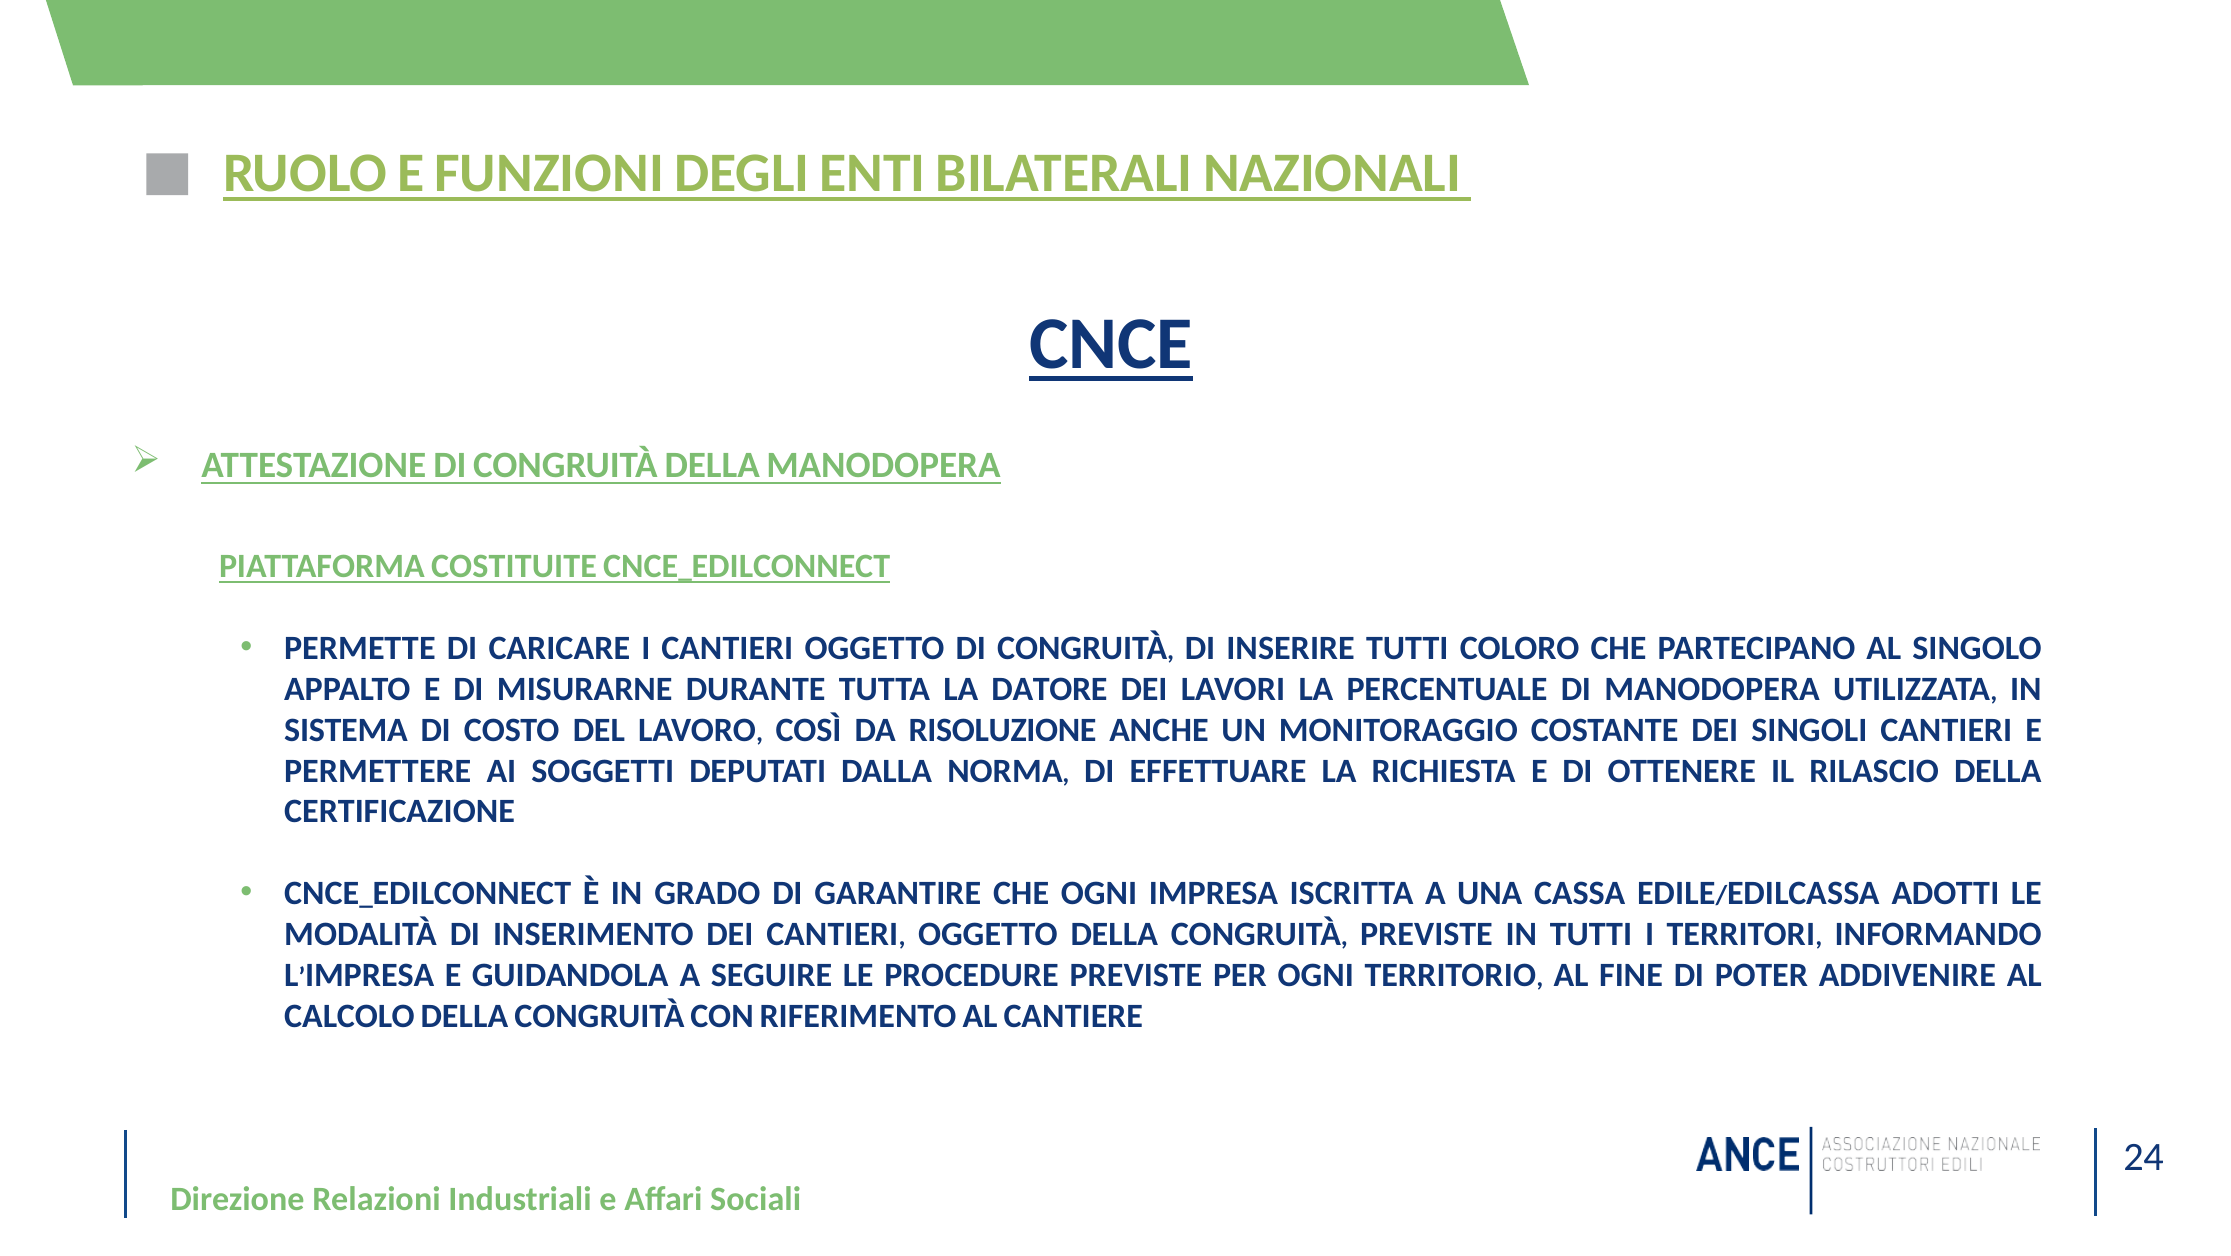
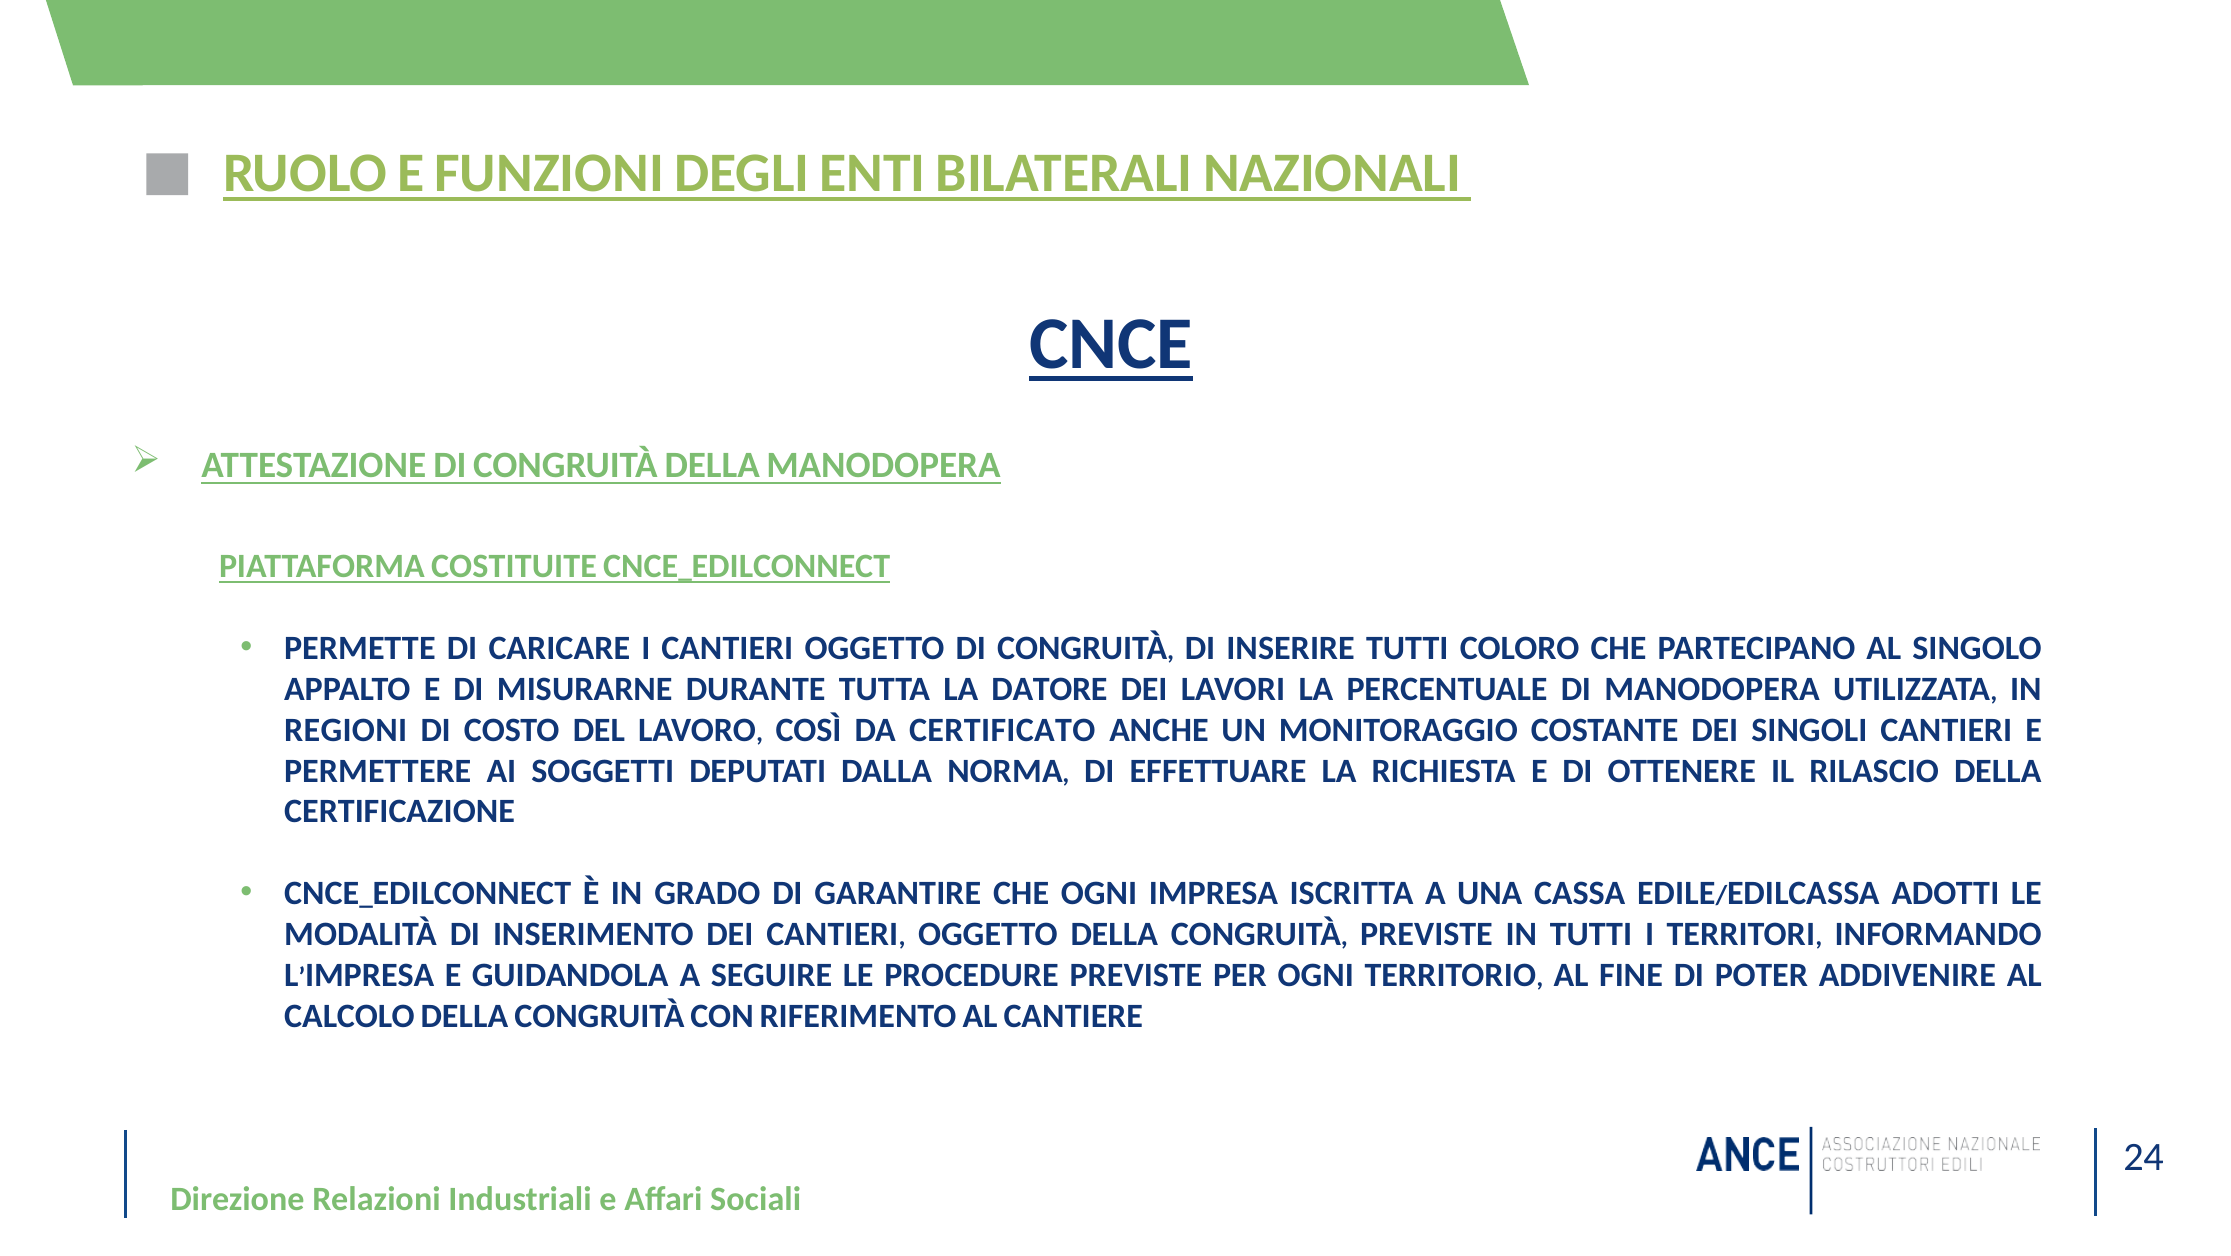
SISTEMA: SISTEMA -> REGIONI
RISOLUZIONE: RISOLUZIONE -> CERTIFICATO
